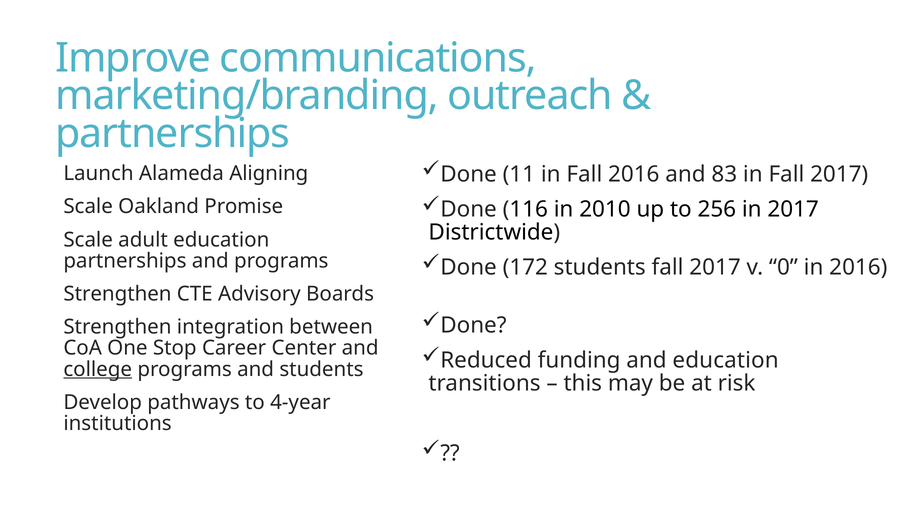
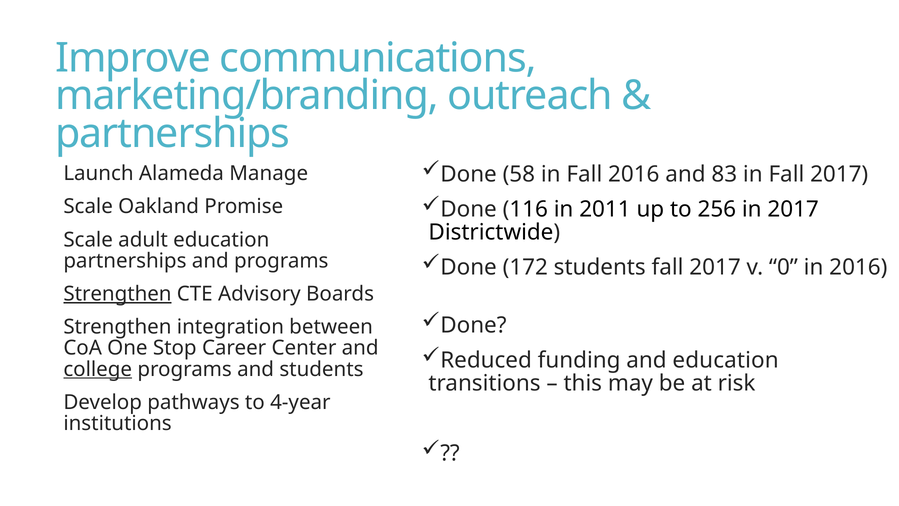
11: 11 -> 58
Aligning: Aligning -> Manage
2010: 2010 -> 2011
Strengthen at (117, 294) underline: none -> present
